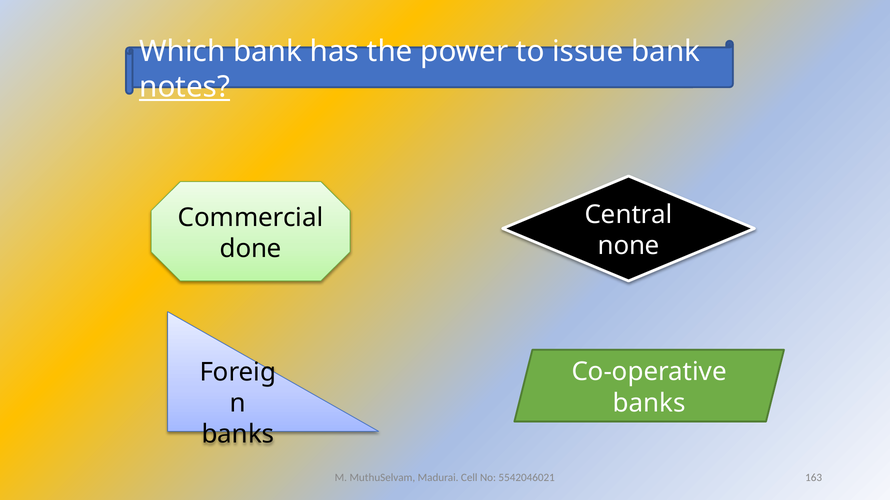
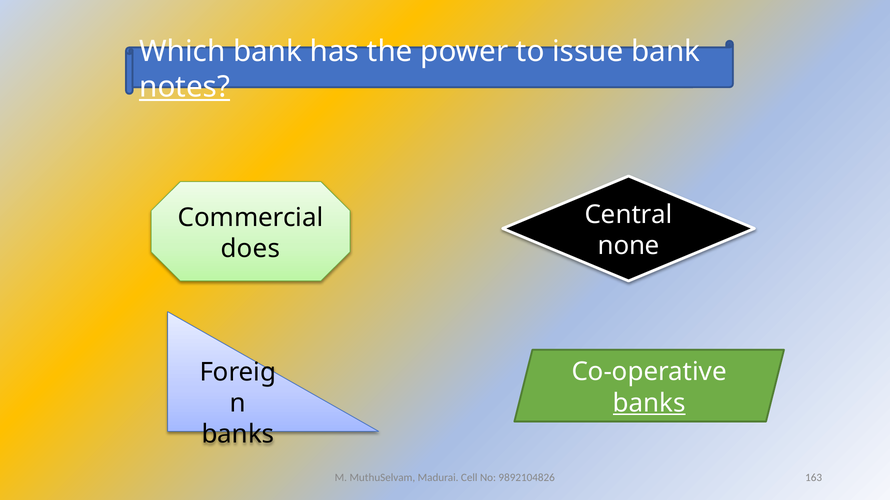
done: done -> does
banks at (649, 403) underline: none -> present
5542046021: 5542046021 -> 9892104826
